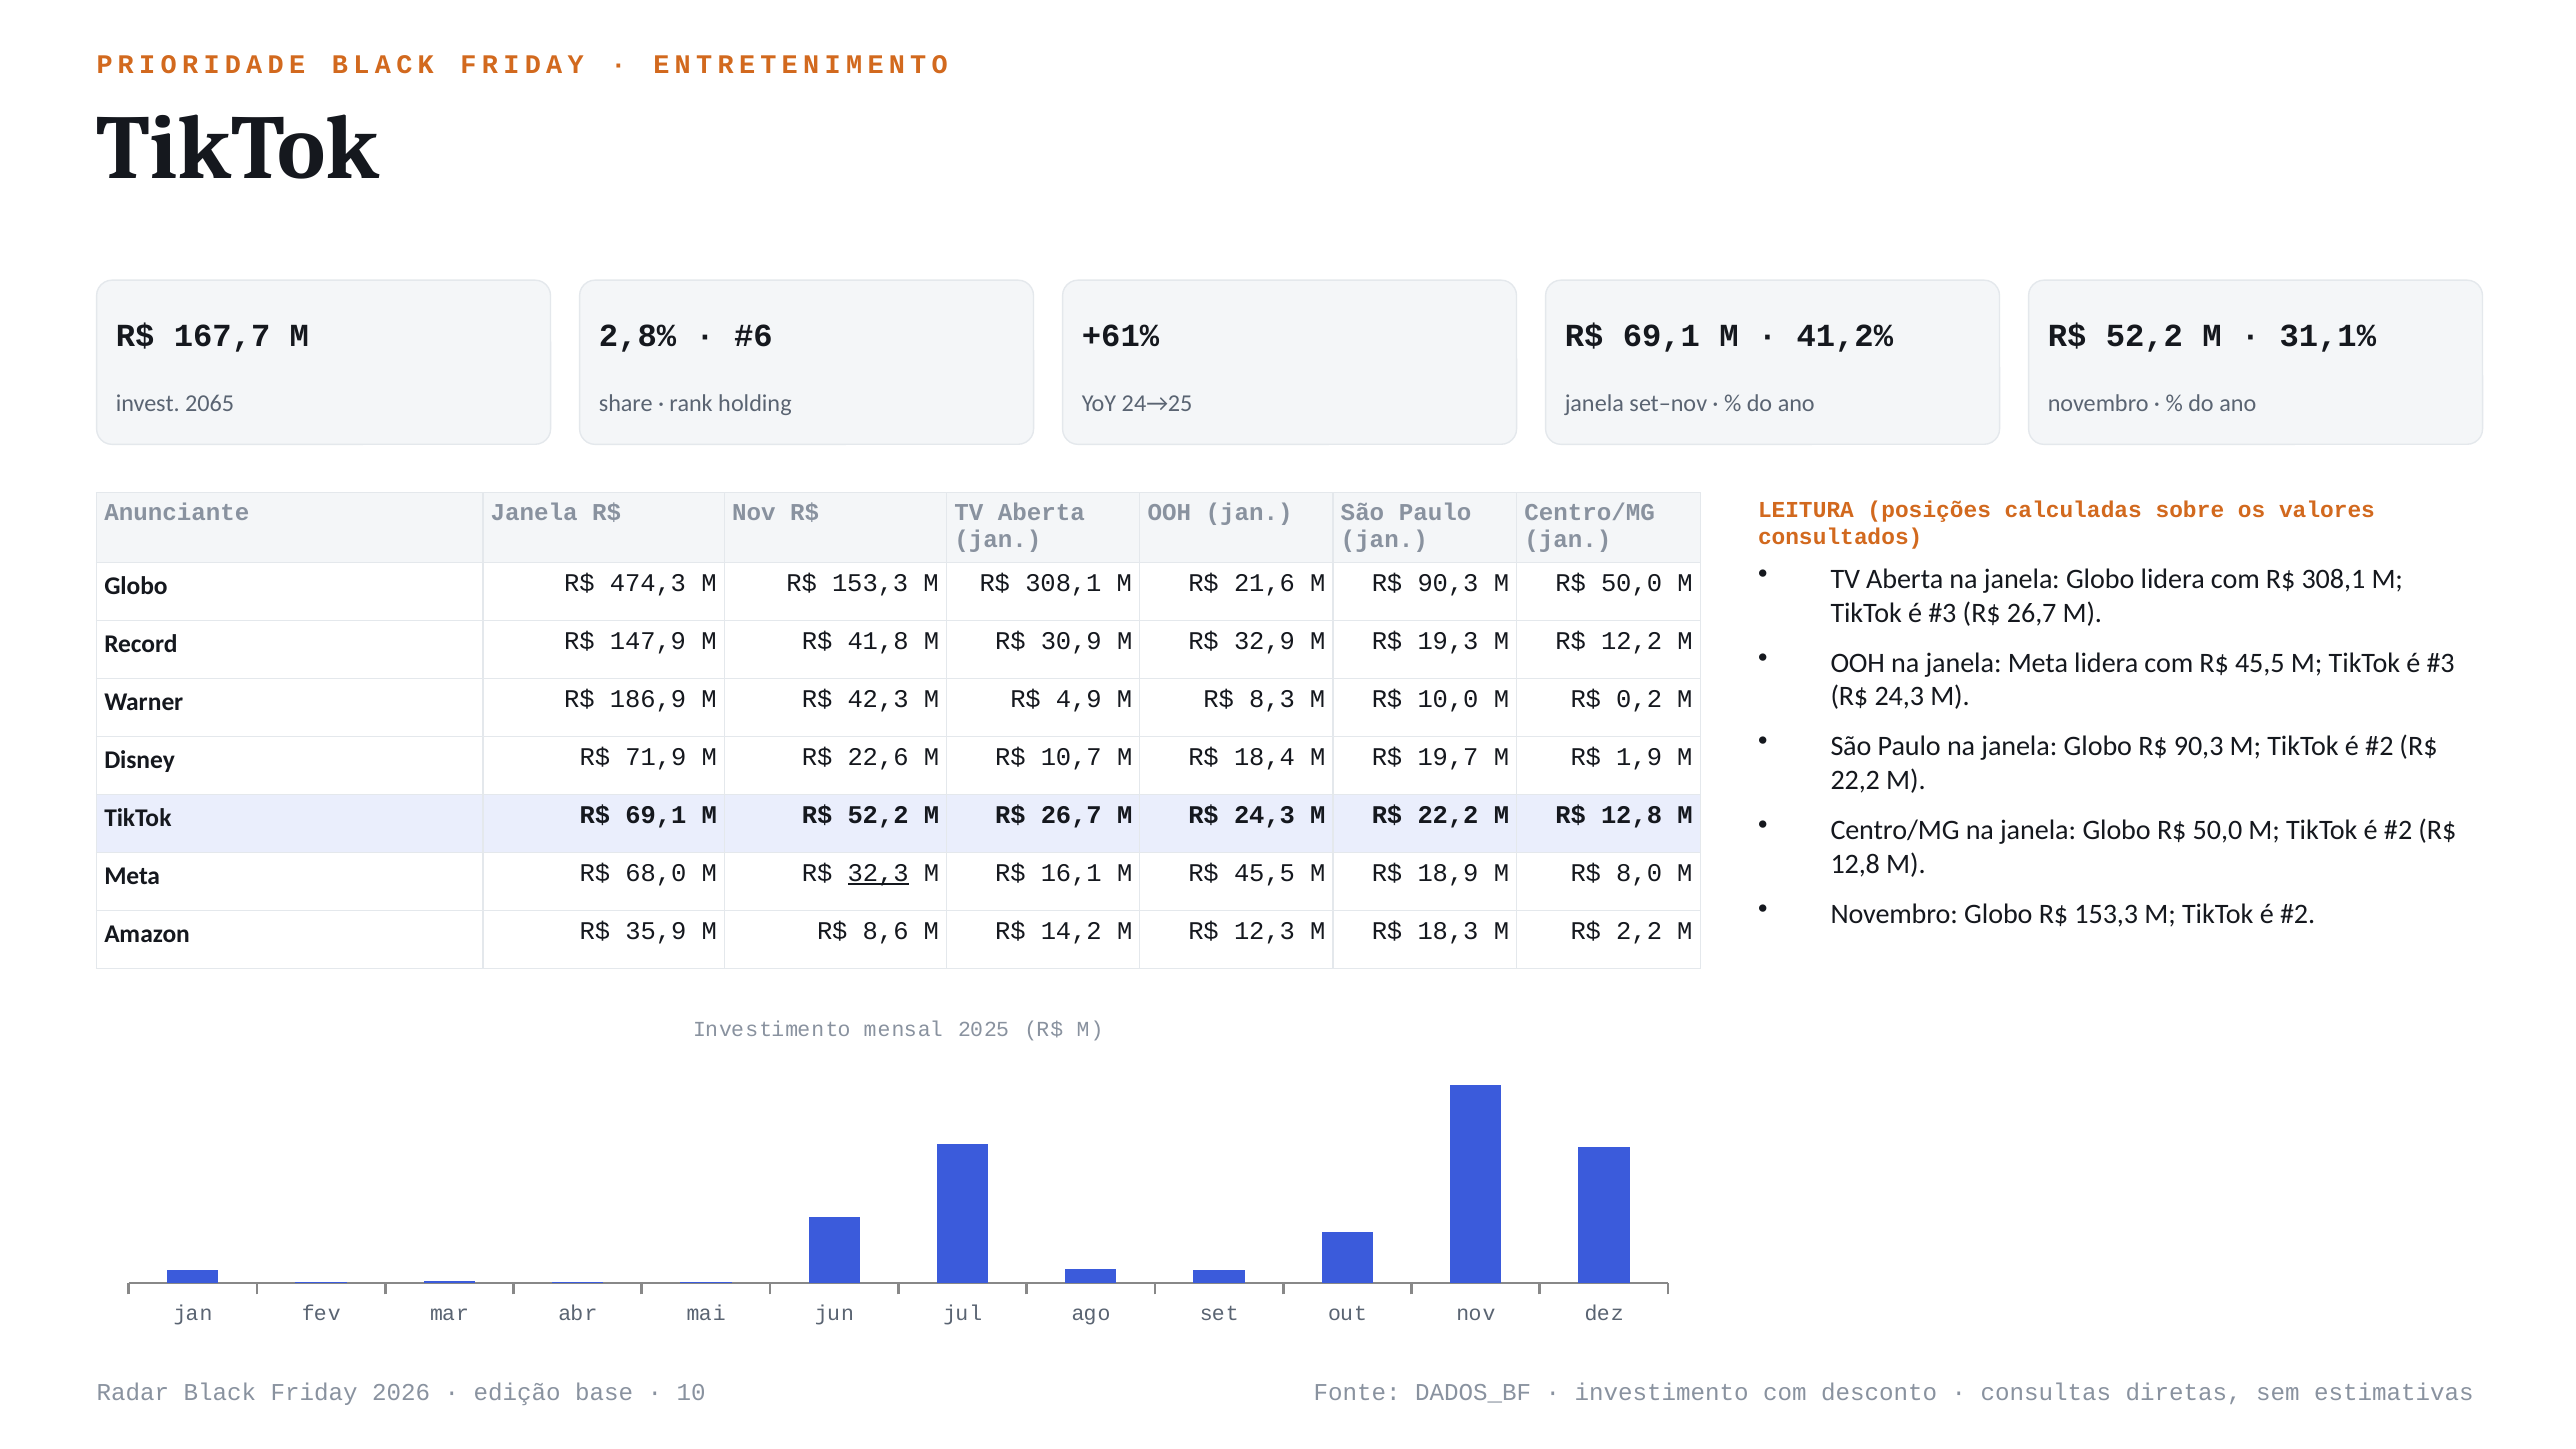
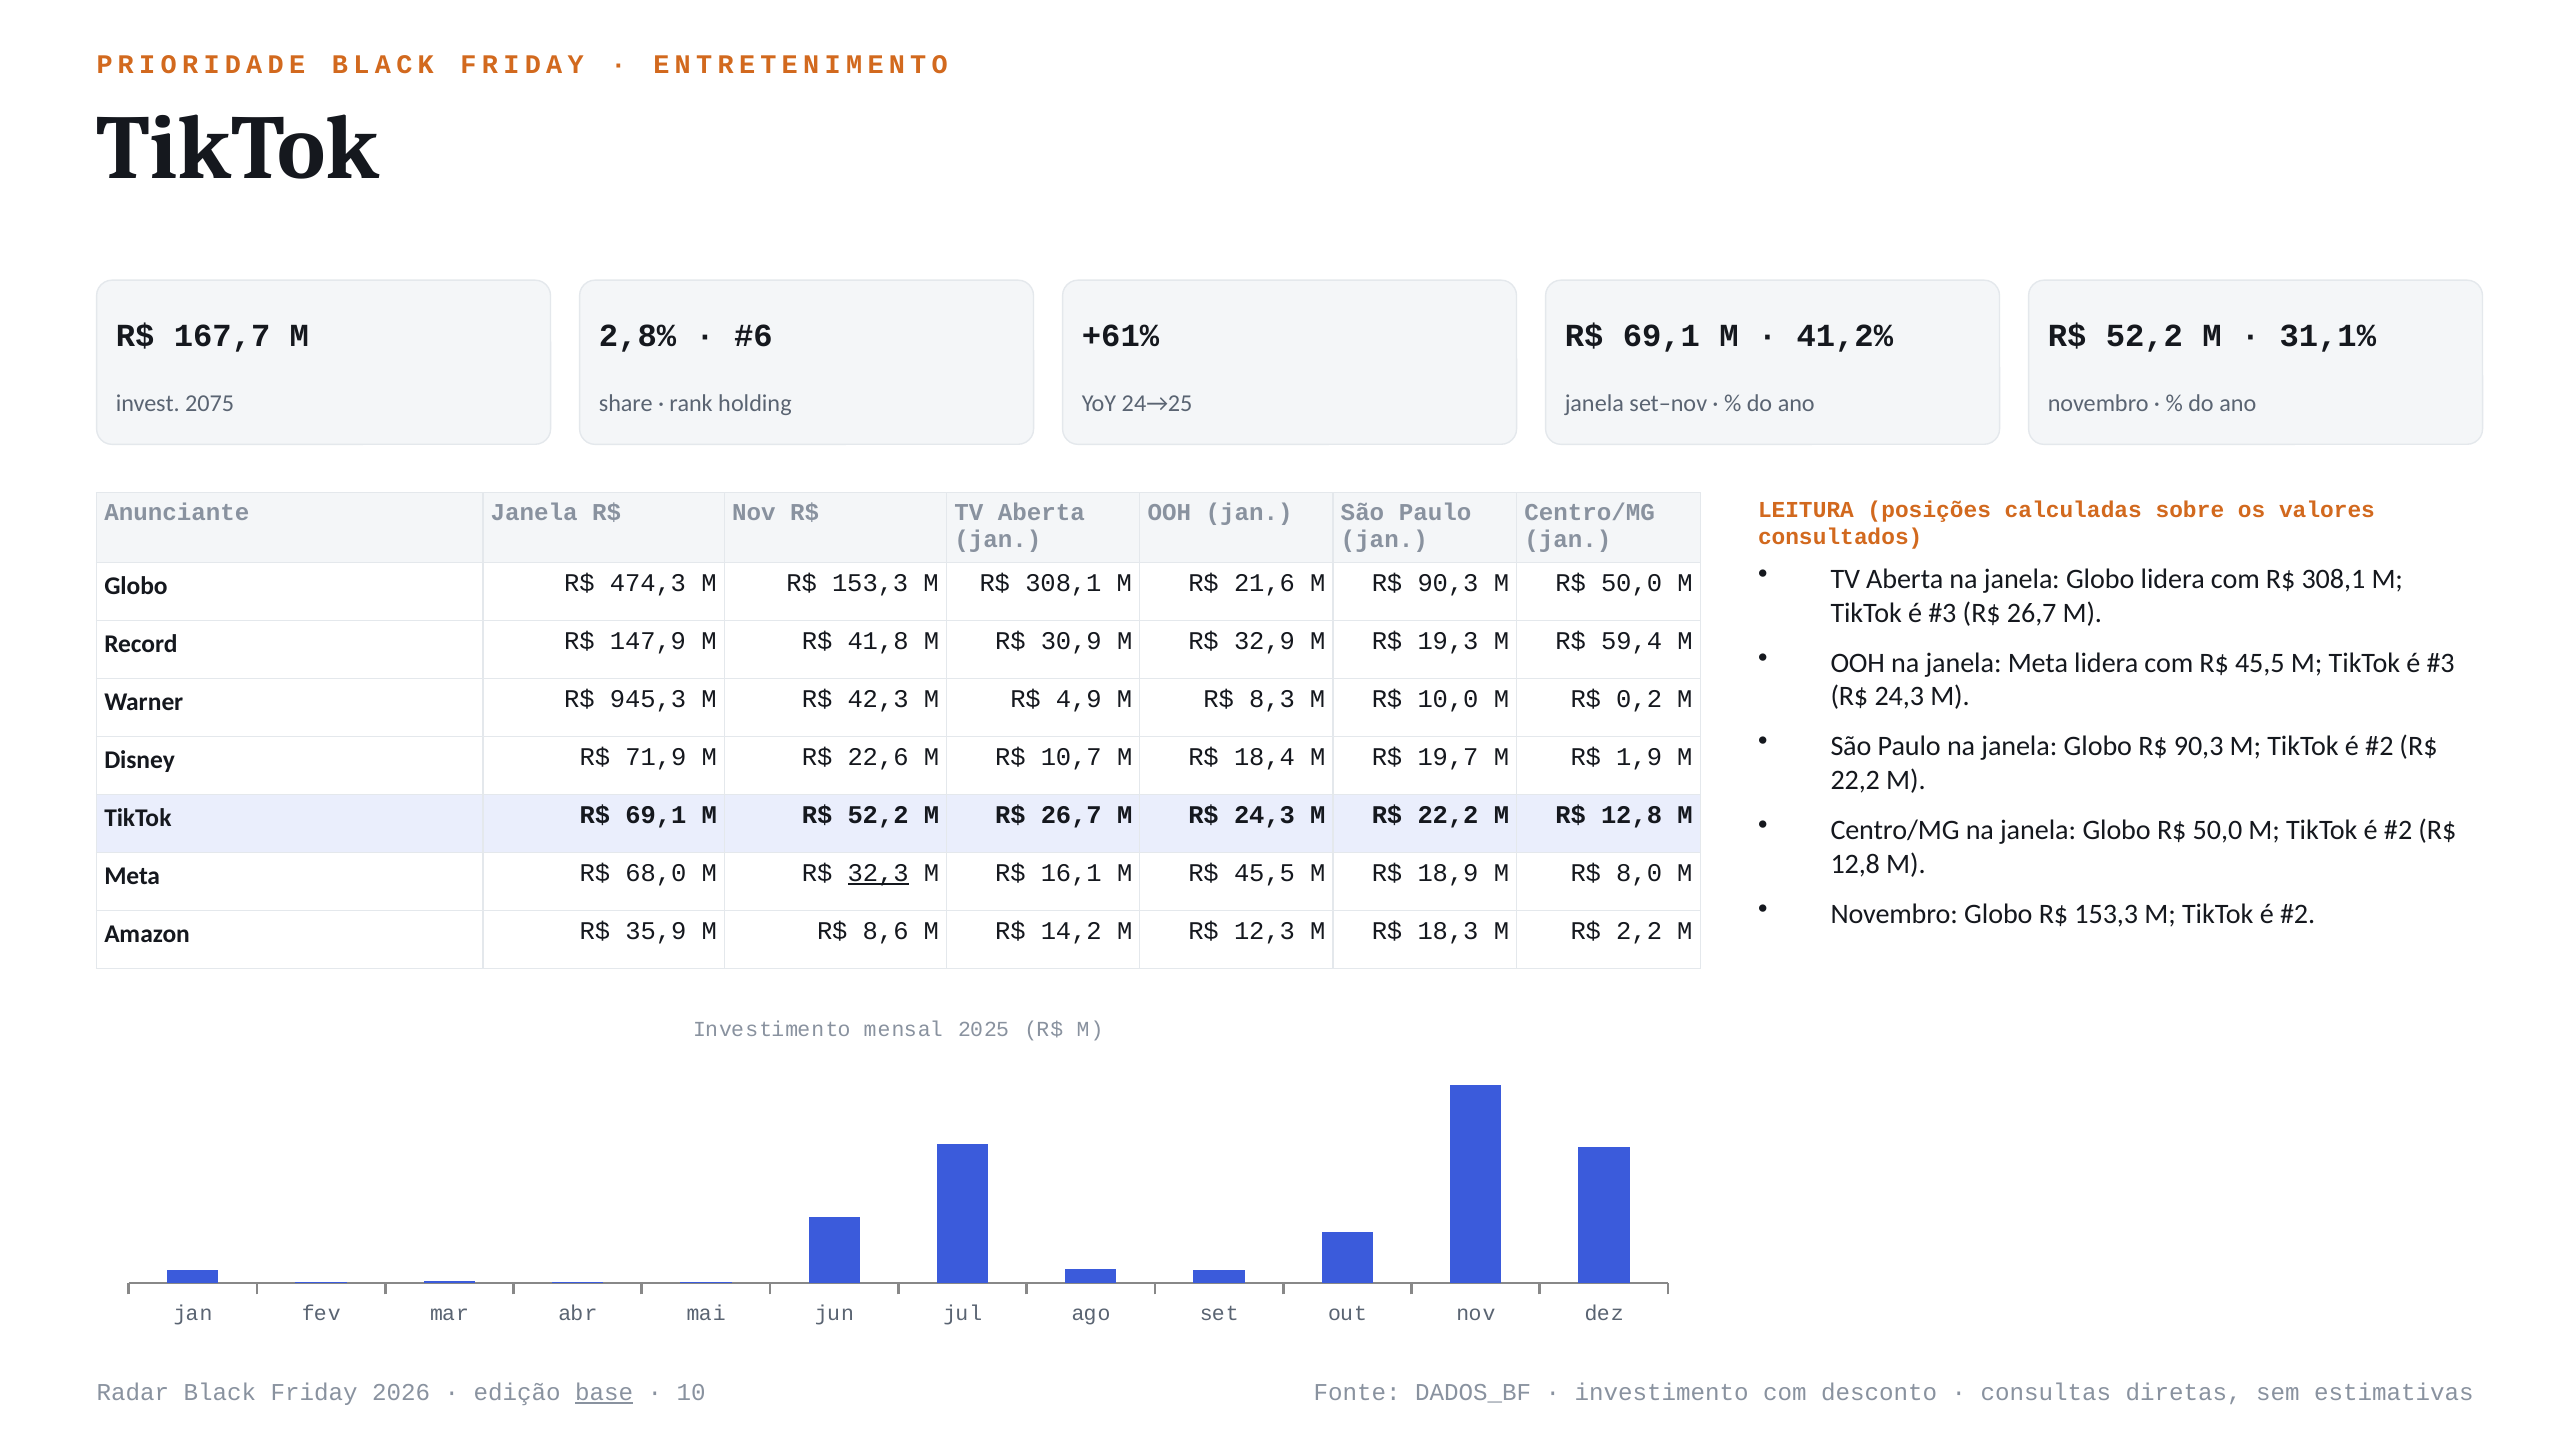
2065: 2065 -> 2075
12,2: 12,2 -> 59,4
186,9: 186,9 -> 945,3
base underline: none -> present
